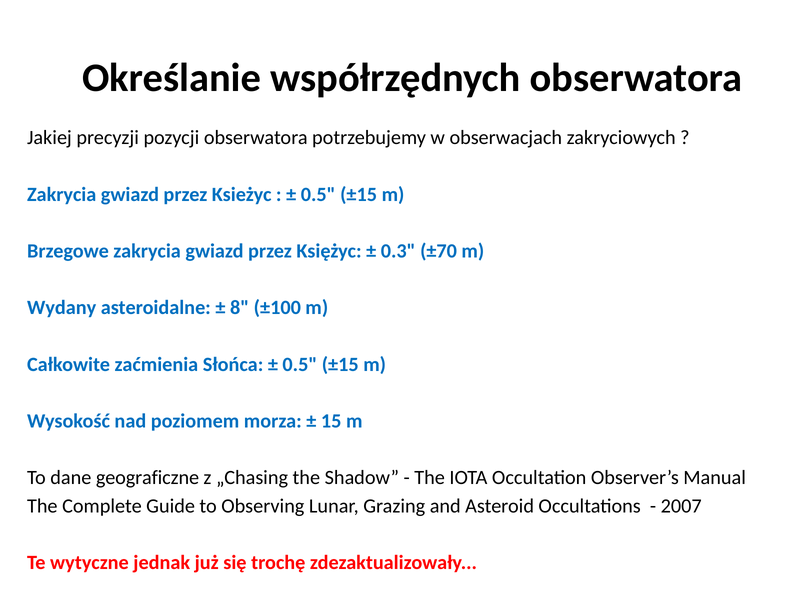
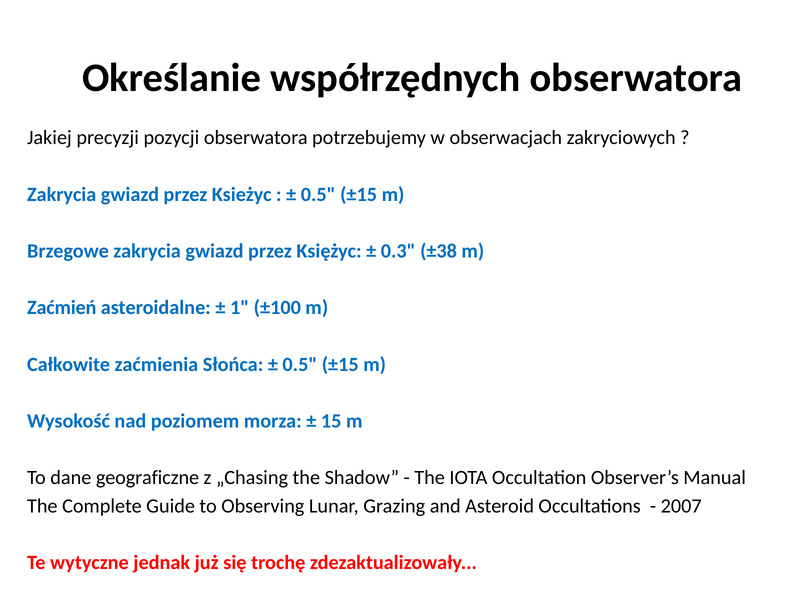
±70: ±70 -> ±38
Wydany: Wydany -> Zaćmień
8: 8 -> 1
